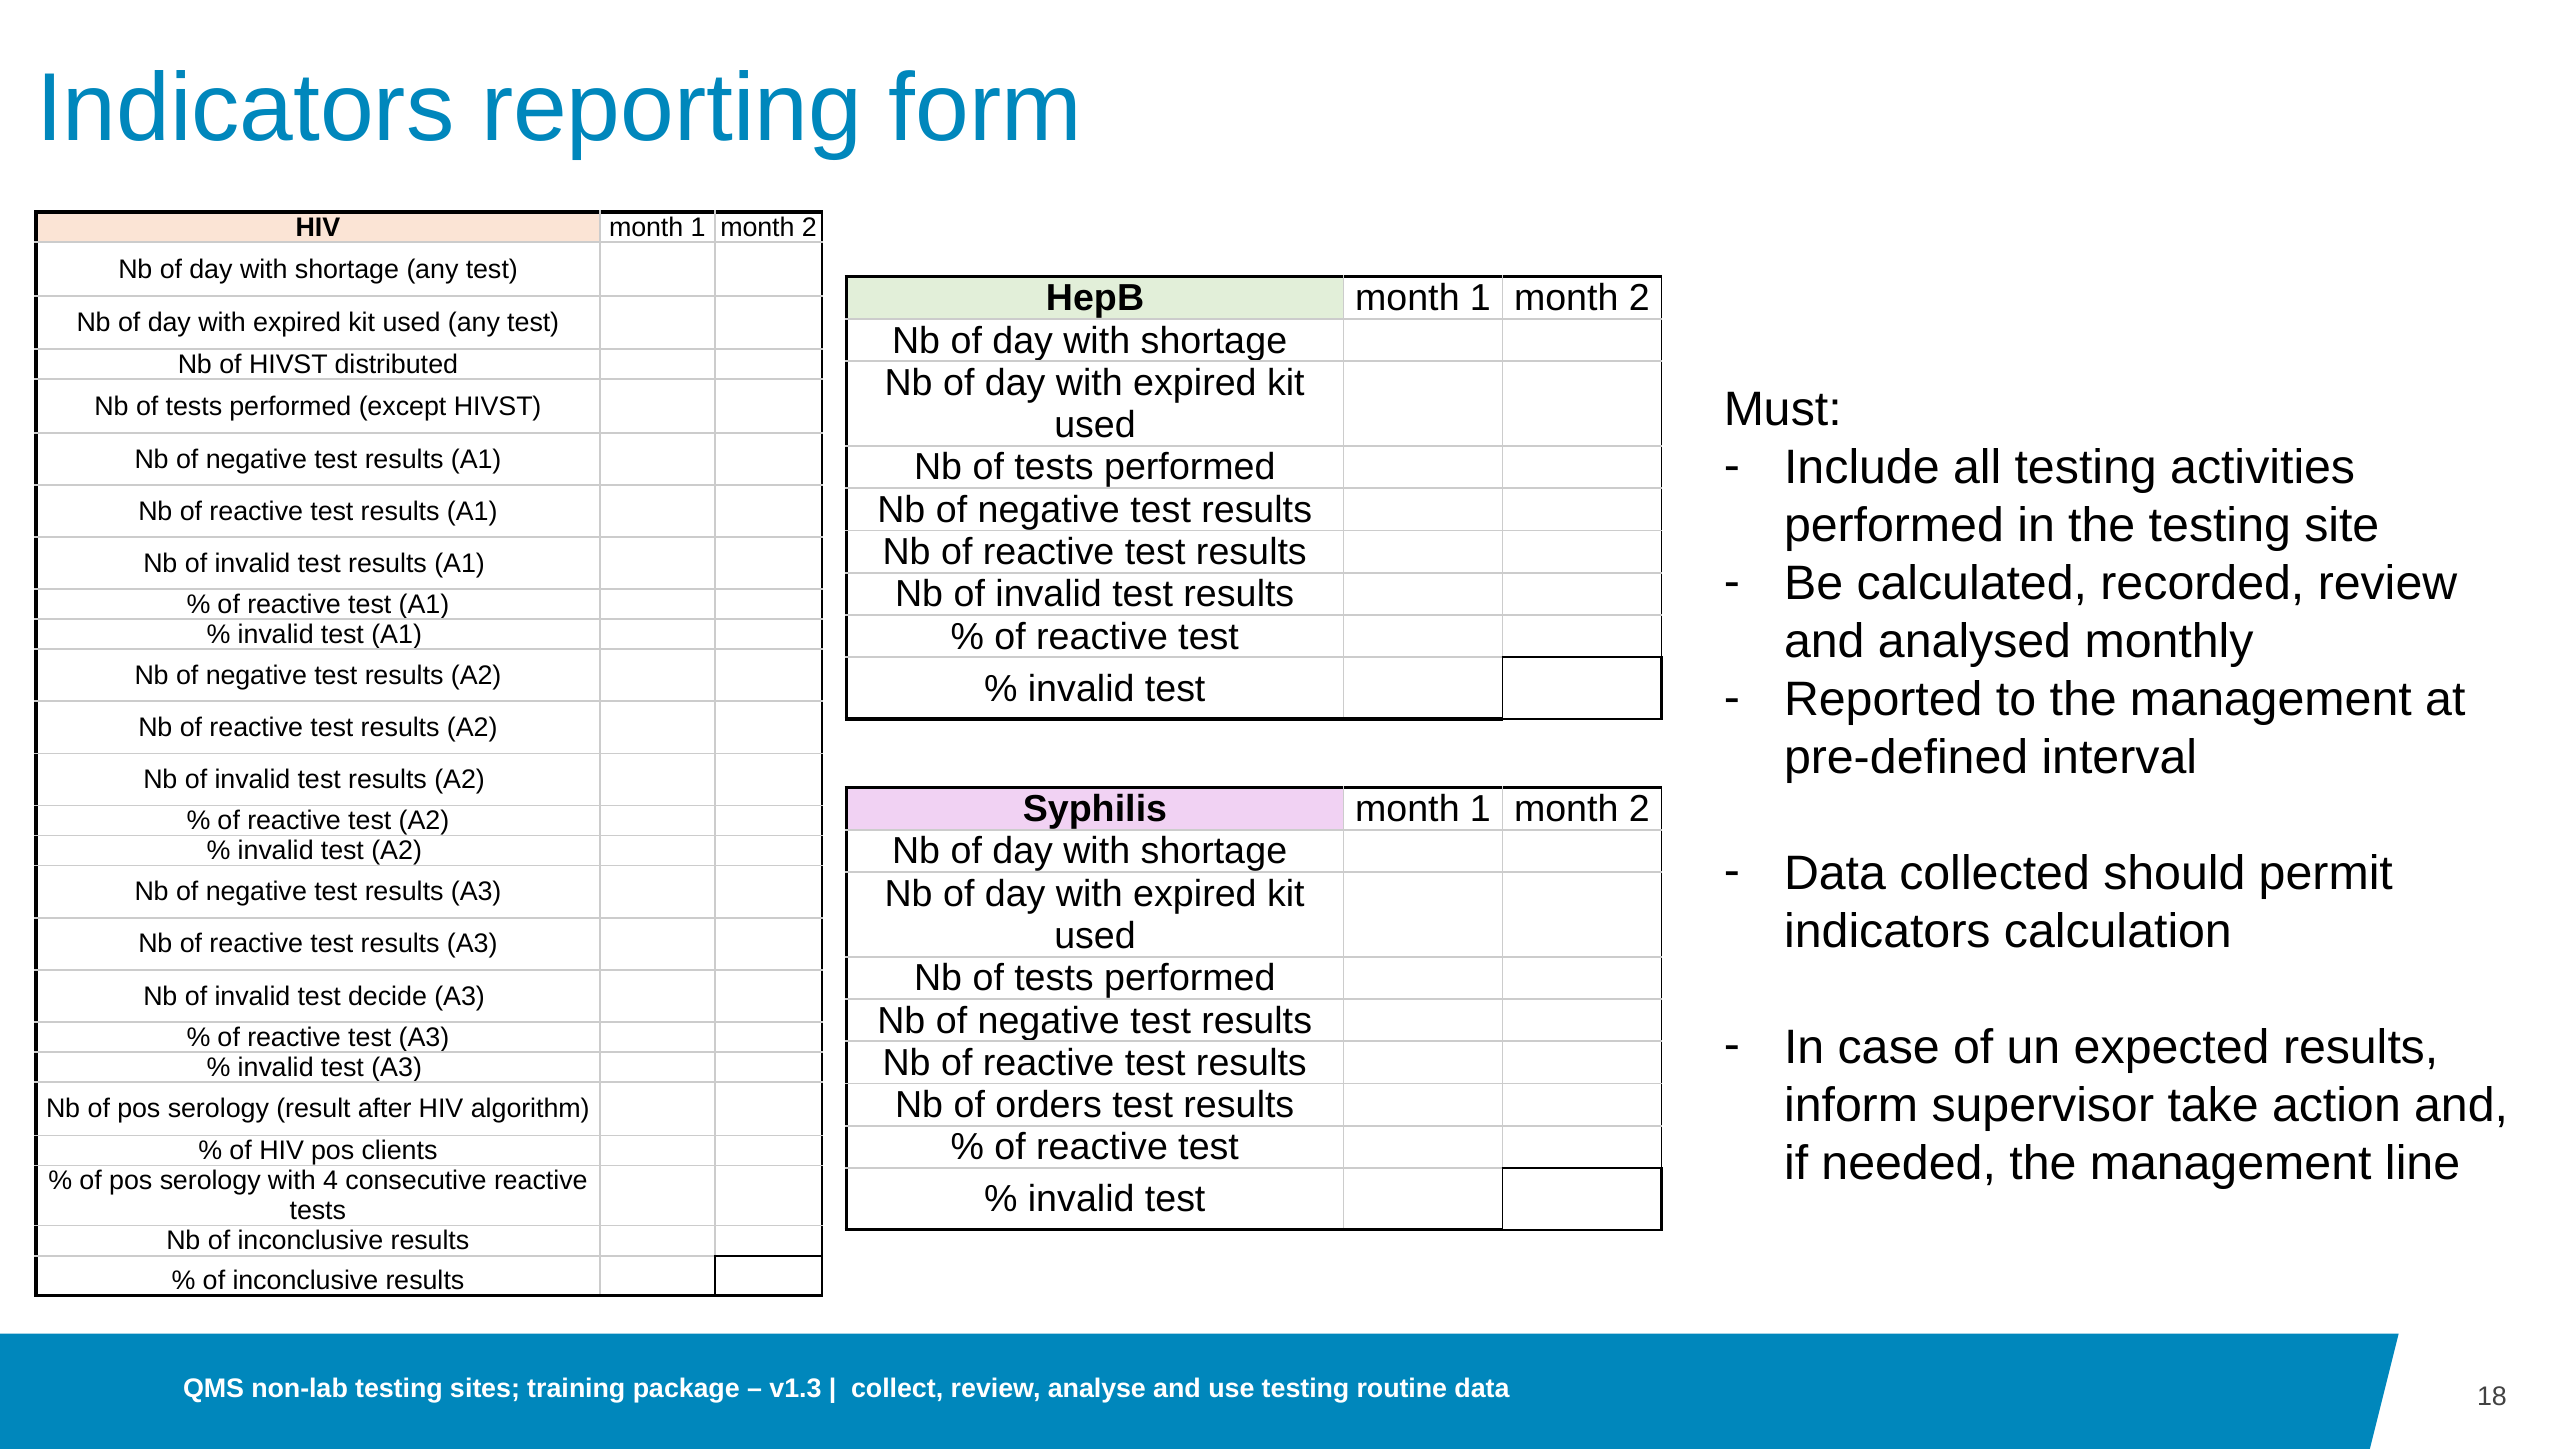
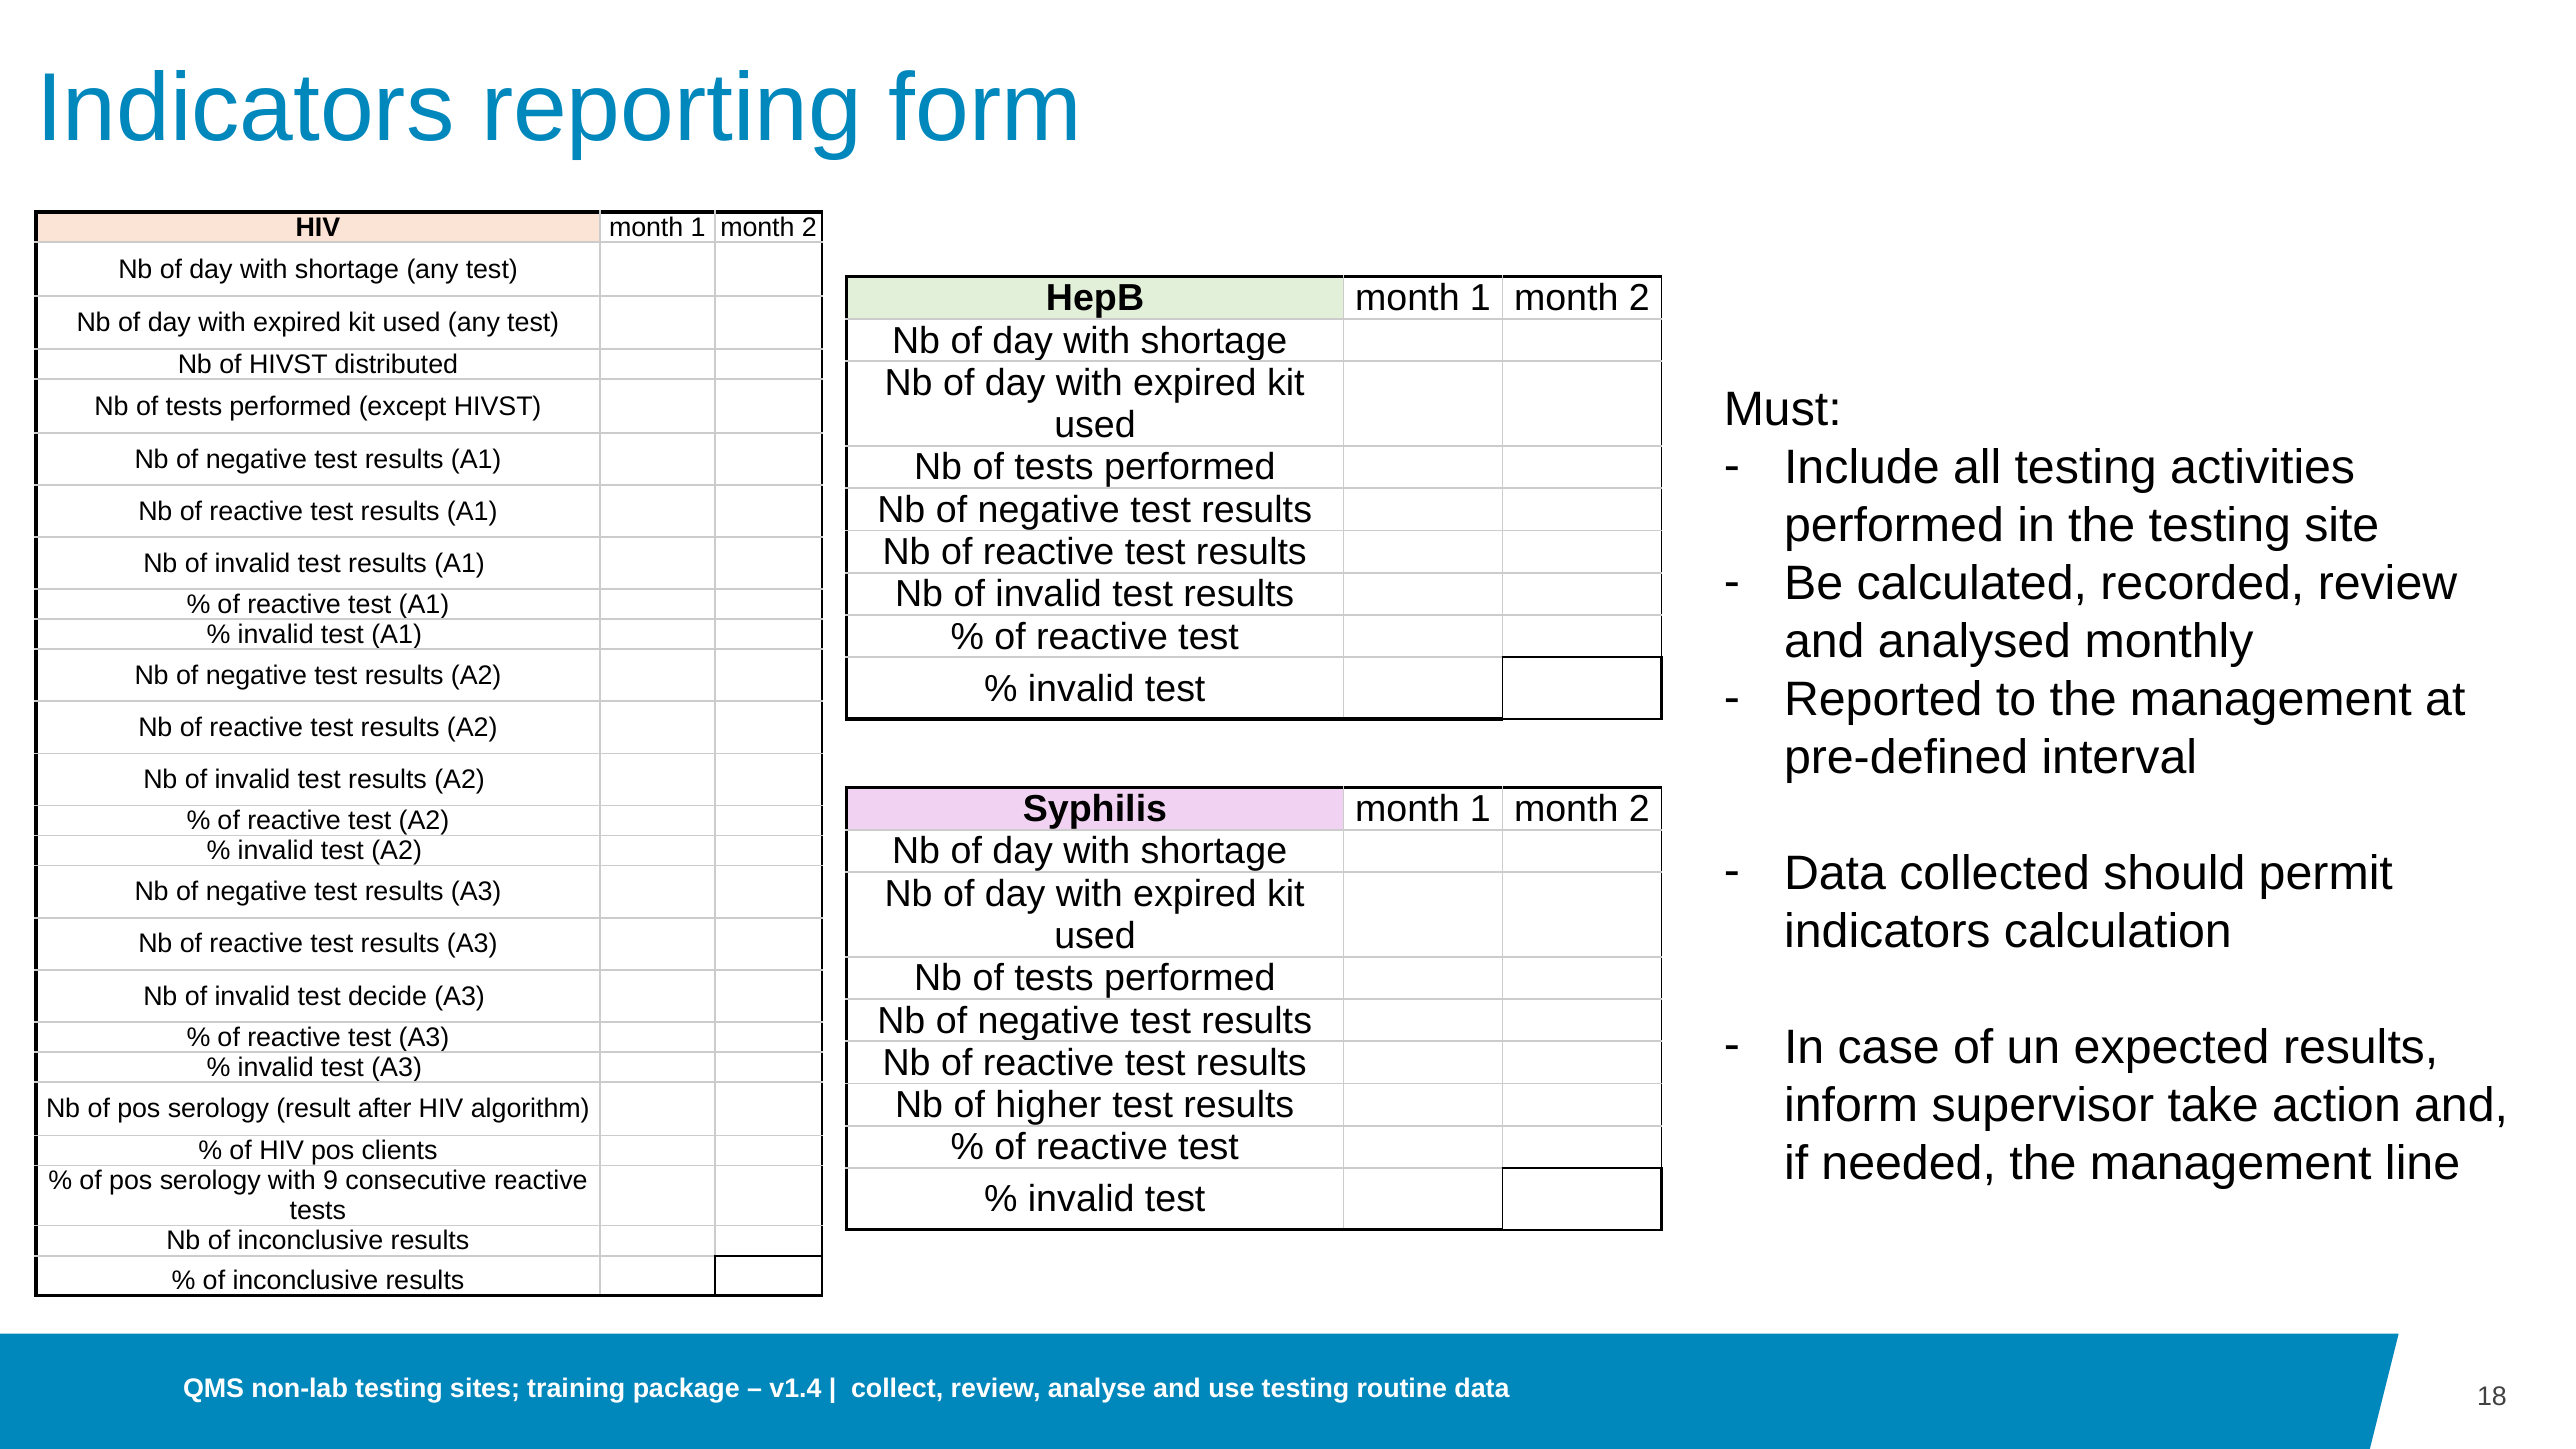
orders: orders -> higher
4: 4 -> 9
v1.3: v1.3 -> v1.4
